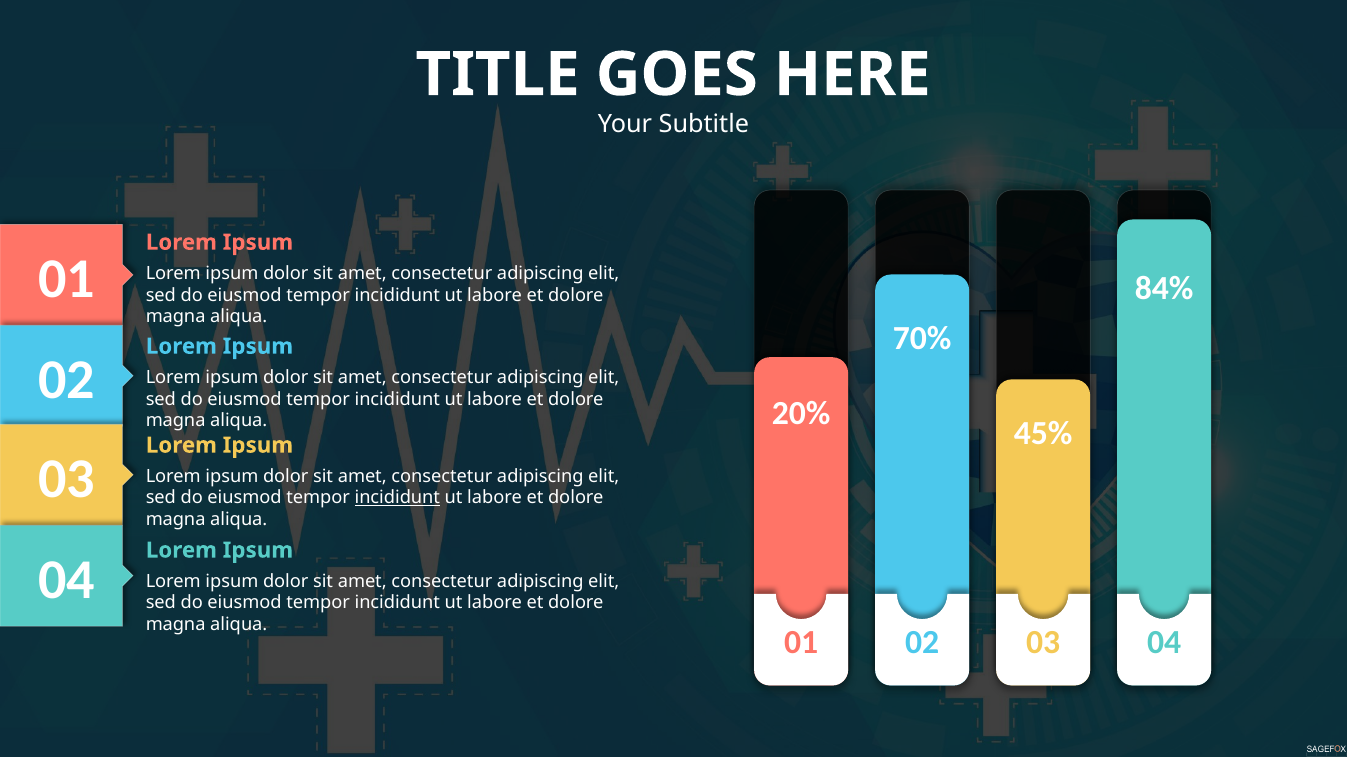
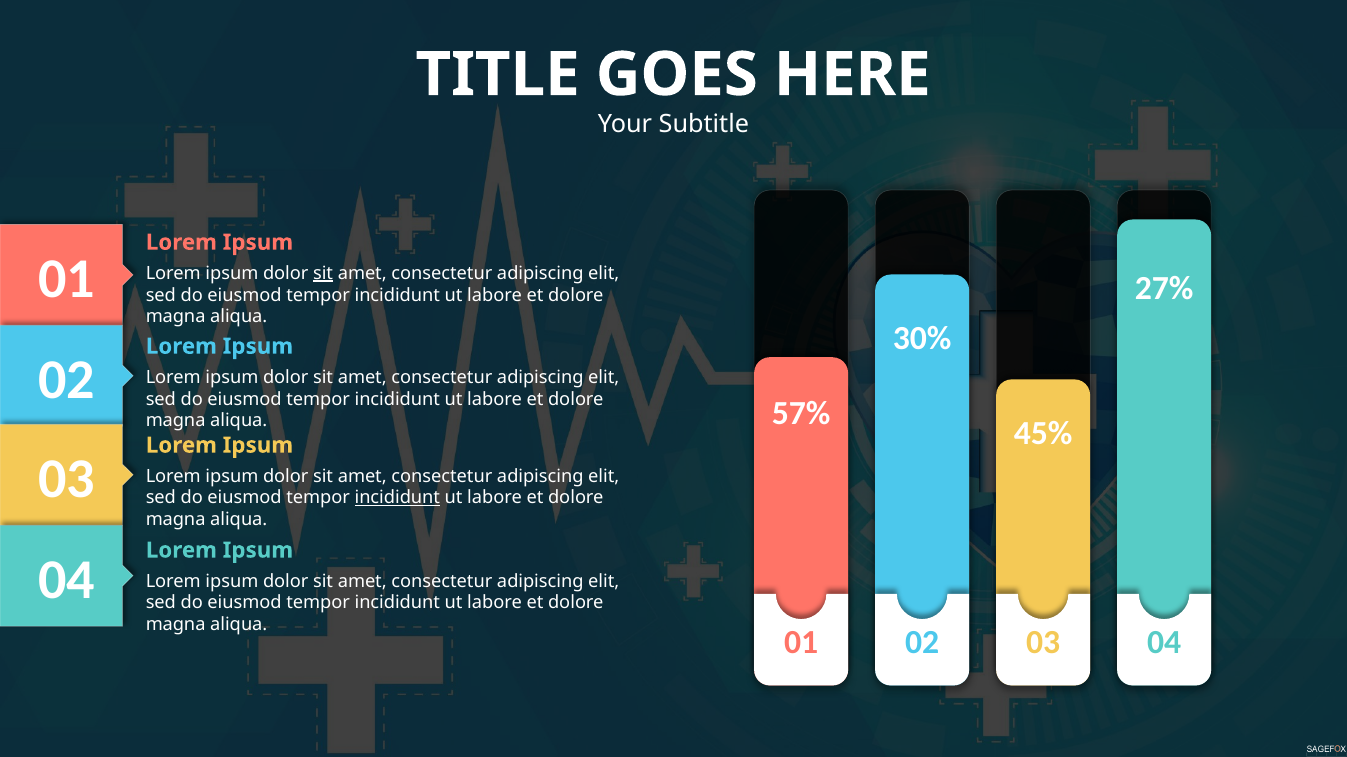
sit at (323, 273) underline: none -> present
84%: 84% -> 27%
70%: 70% -> 30%
20%: 20% -> 57%
